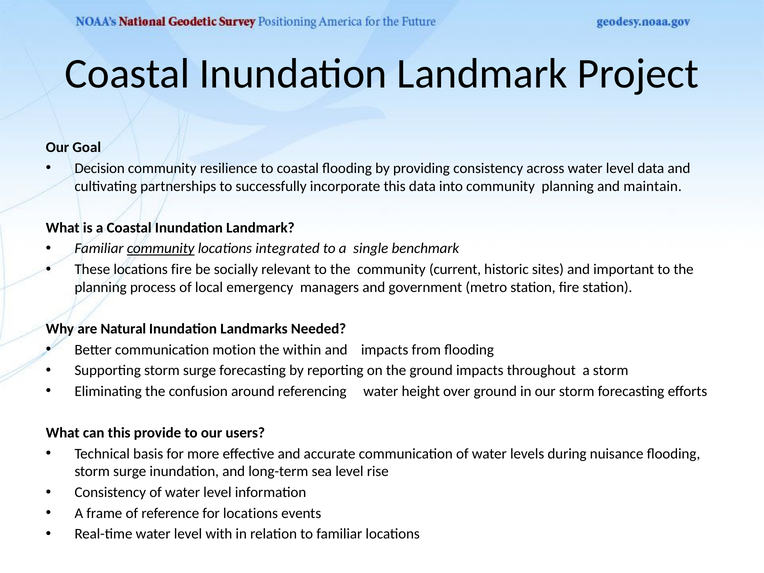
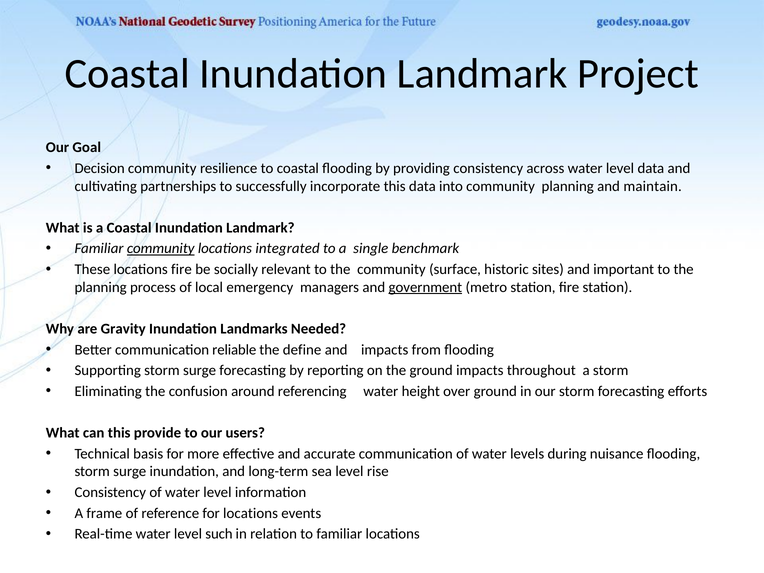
current: current -> surface
government underline: none -> present
Natural: Natural -> Gravity
motion: motion -> reliable
within: within -> define
with: with -> such
